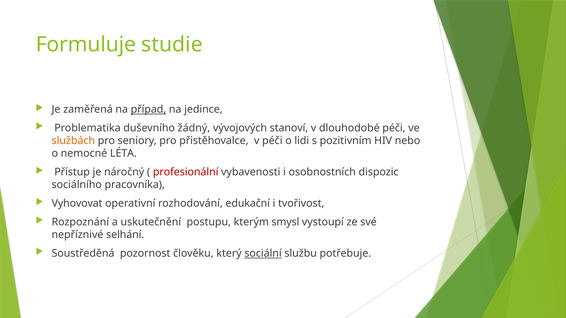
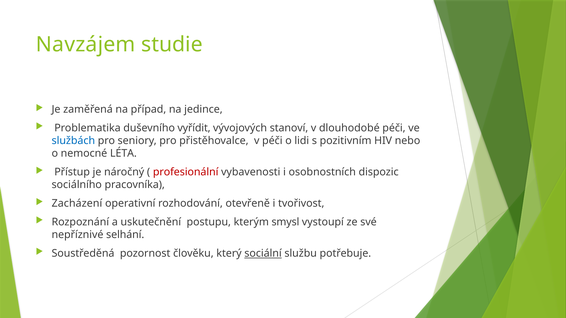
Formuluje: Formuluje -> Navzájem
případ underline: present -> none
žádný: žádný -> vyřídit
službách colour: orange -> blue
Vyhovovat: Vyhovovat -> Zacházení
edukační: edukační -> otevřeně
